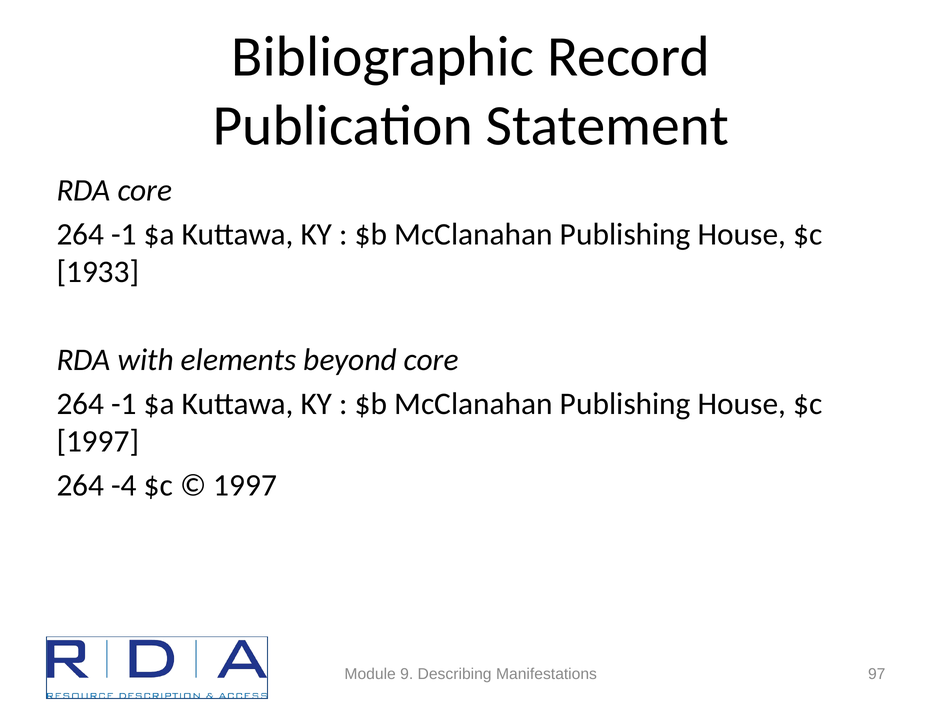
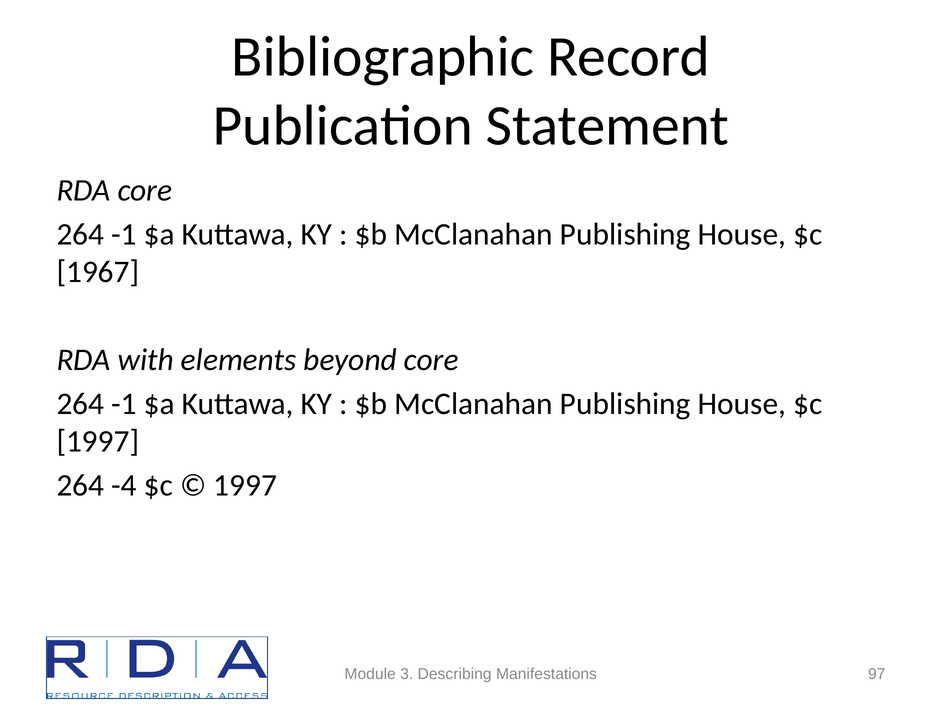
1933: 1933 -> 1967
9: 9 -> 3
